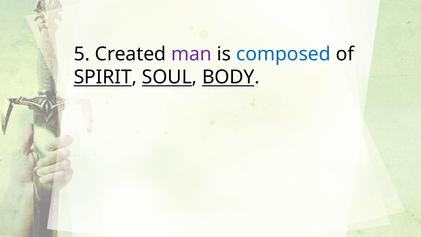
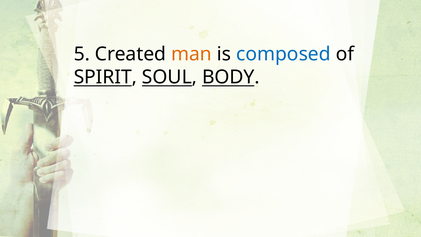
man colour: purple -> orange
